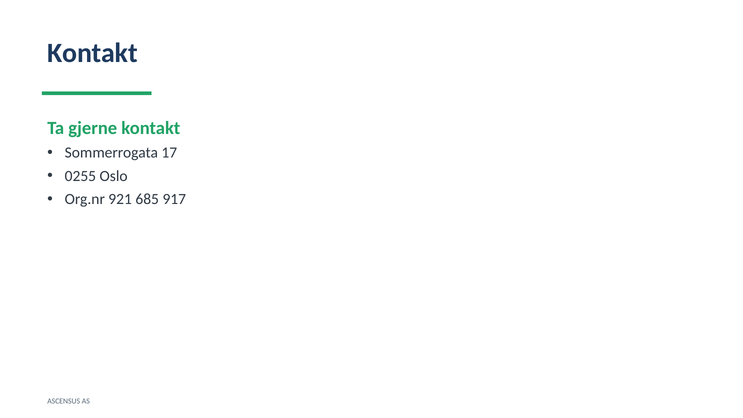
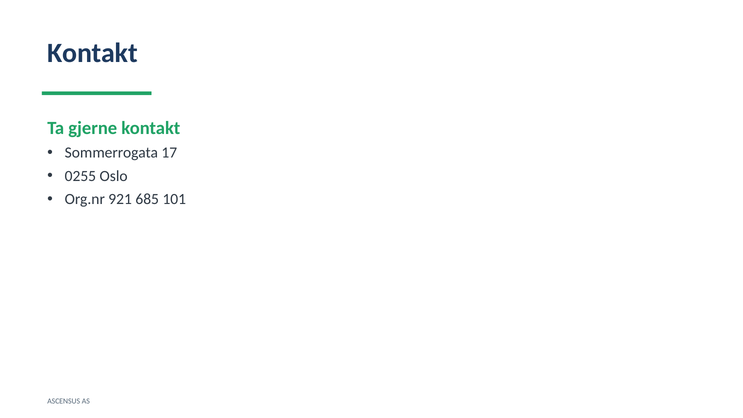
917: 917 -> 101
